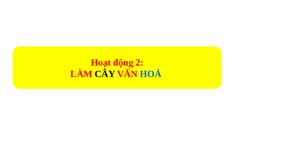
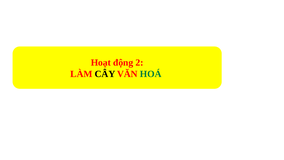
HOÁ colour: blue -> green
